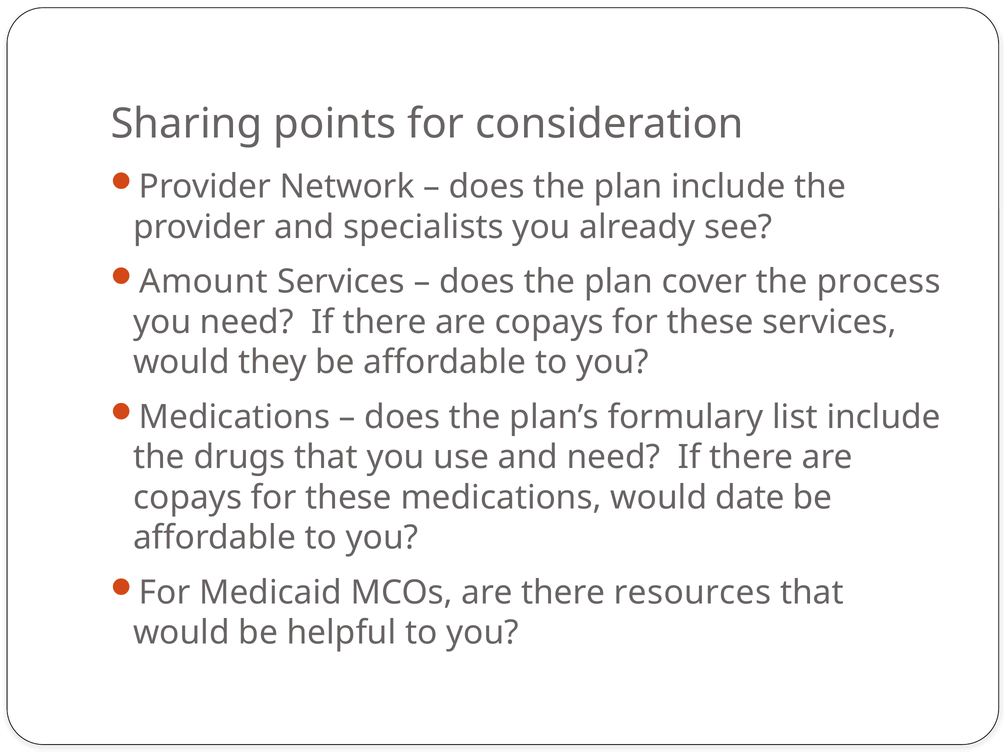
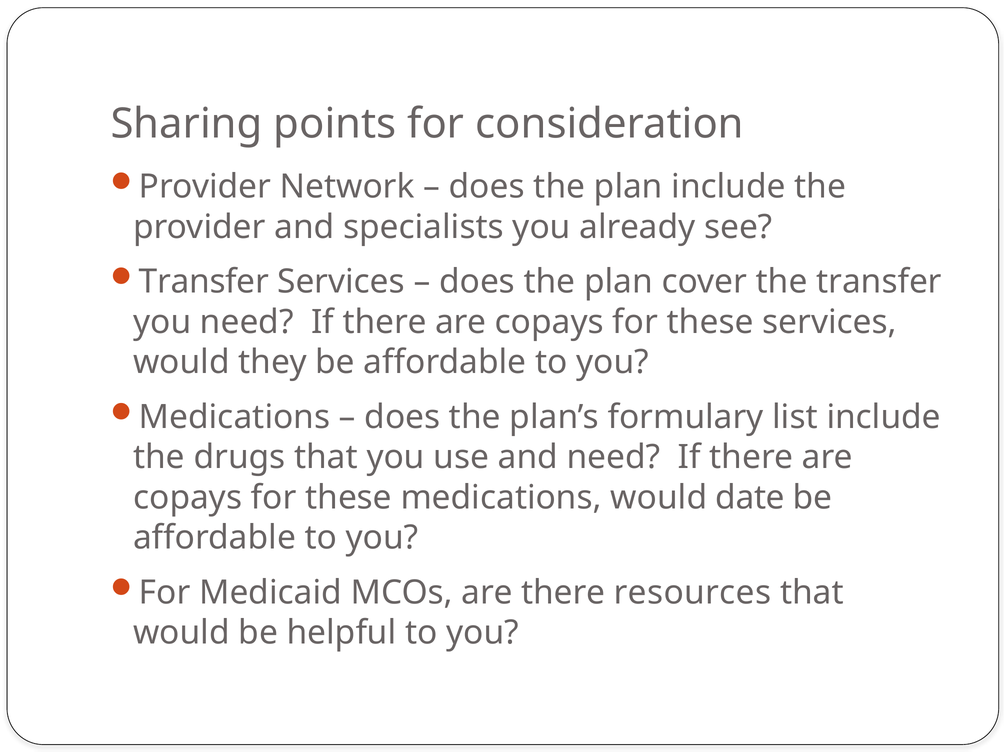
Amount at (204, 282): Amount -> Transfer
the process: process -> transfer
